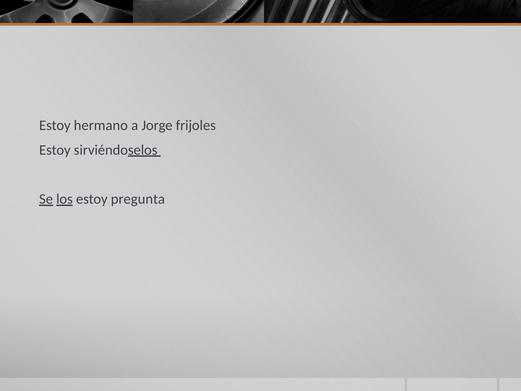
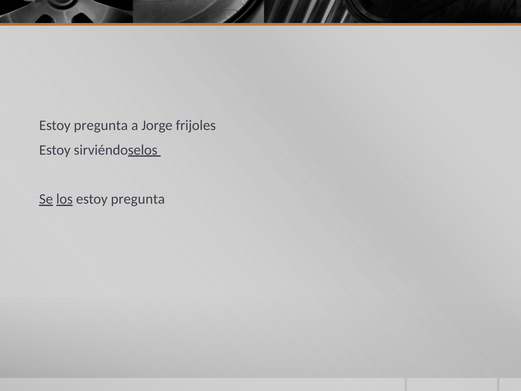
hermano at (101, 125): hermano -> pregunta
